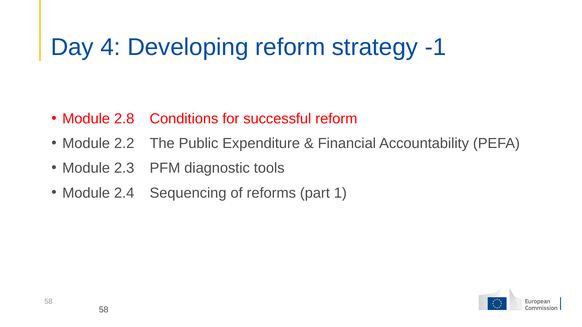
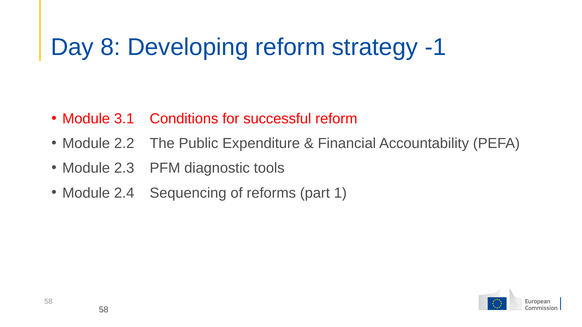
4: 4 -> 8
2.8: 2.8 -> 3.1
